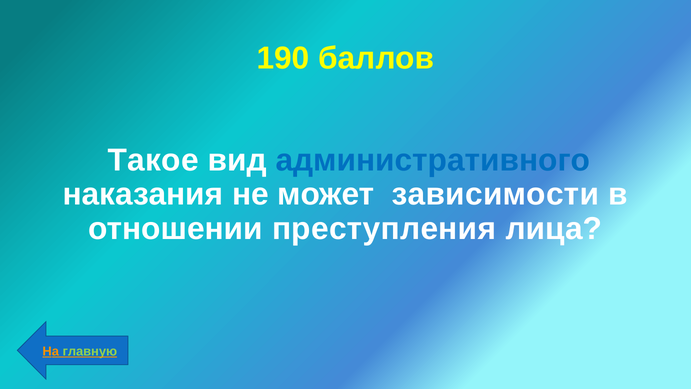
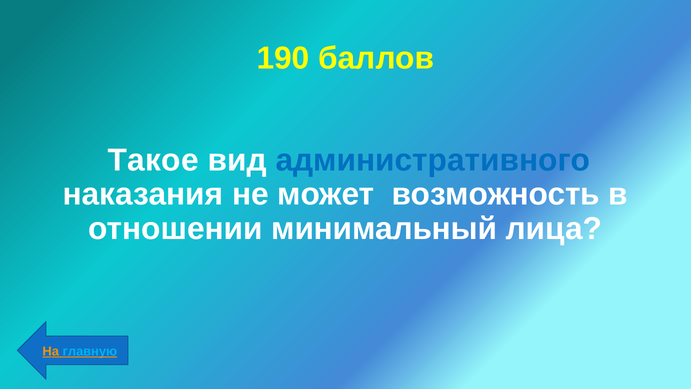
зависимости: зависимости -> возможность
преступления: преступления -> минимальный
главную colour: light green -> light blue
